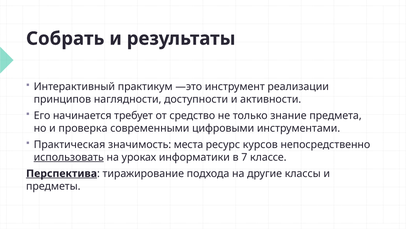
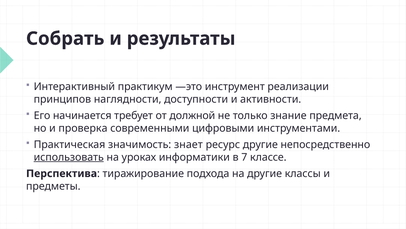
средство: средство -> должной
места: места -> знает
ресурс курсов: курсов -> другие
Перспектива underline: present -> none
